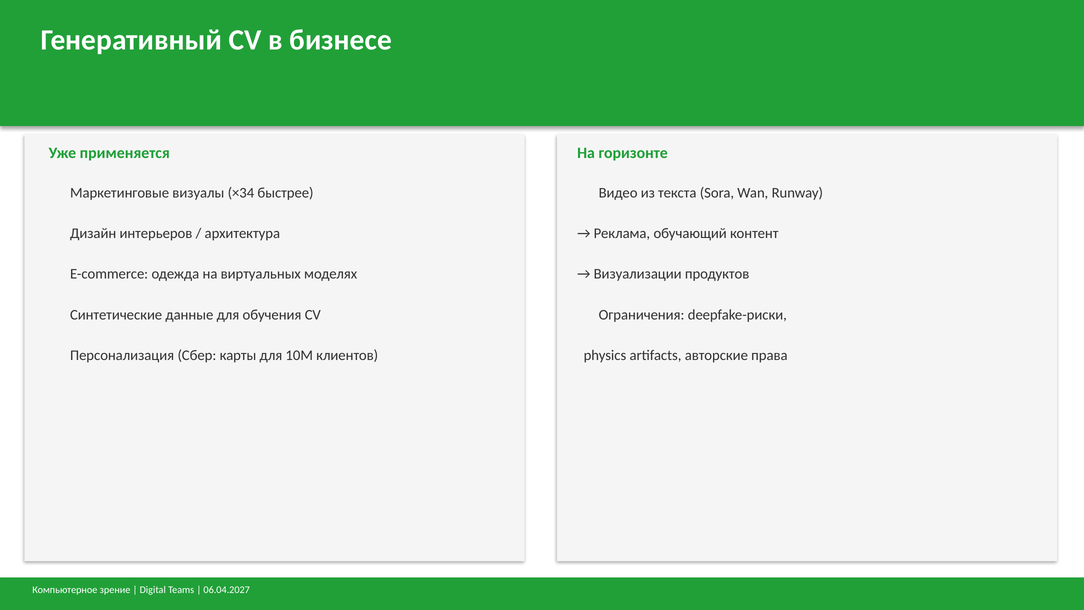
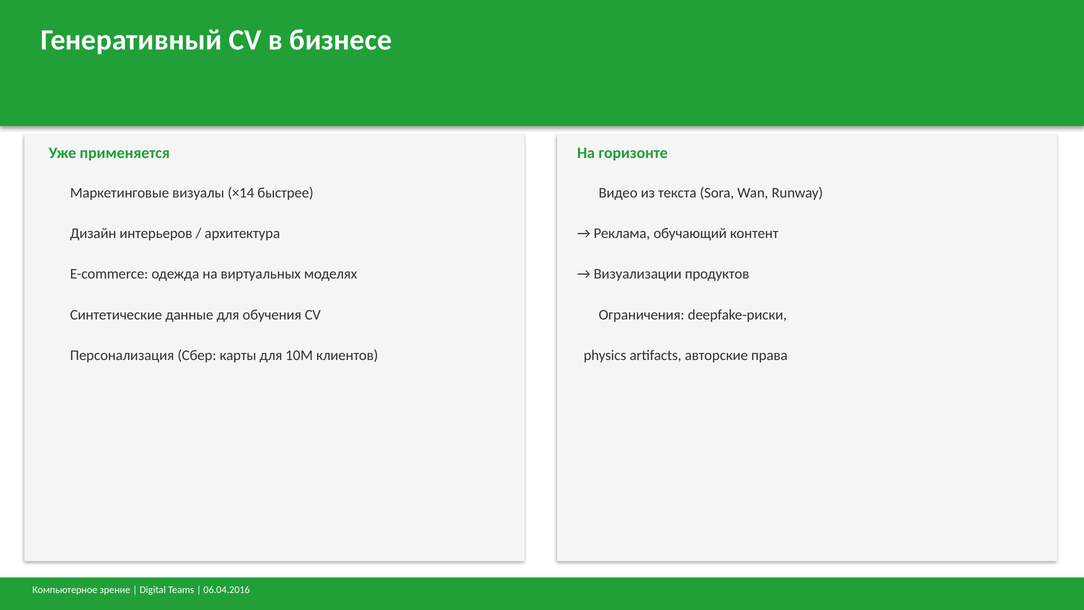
×34: ×34 -> ×14
06.04.2027: 06.04.2027 -> 06.04.2016
